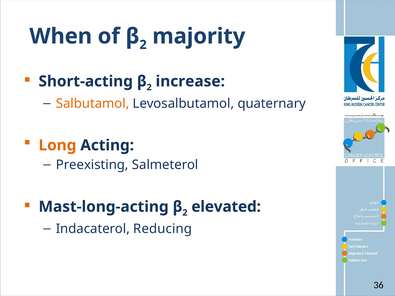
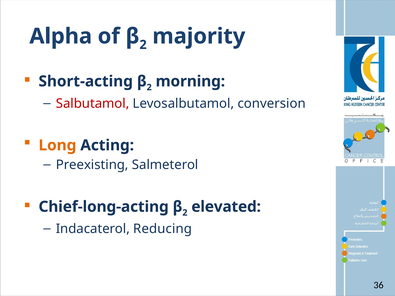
When: When -> Alpha
increase: increase -> morning
Salbutamol colour: orange -> red
quaternary: quaternary -> conversion
Mast-long-acting: Mast-long-acting -> Chief-long-acting
